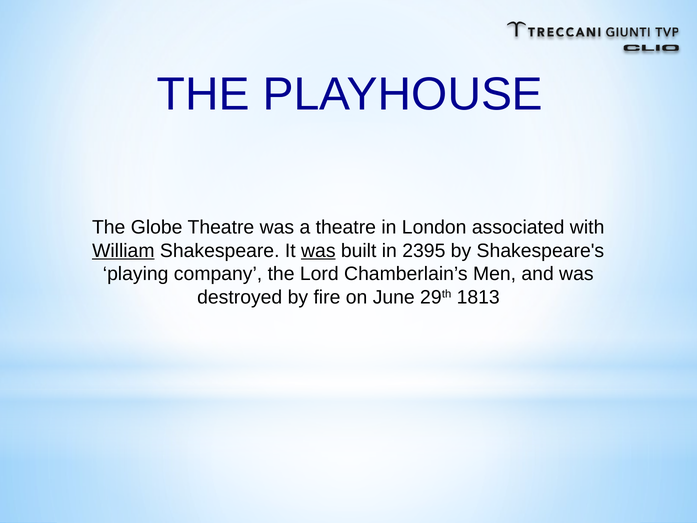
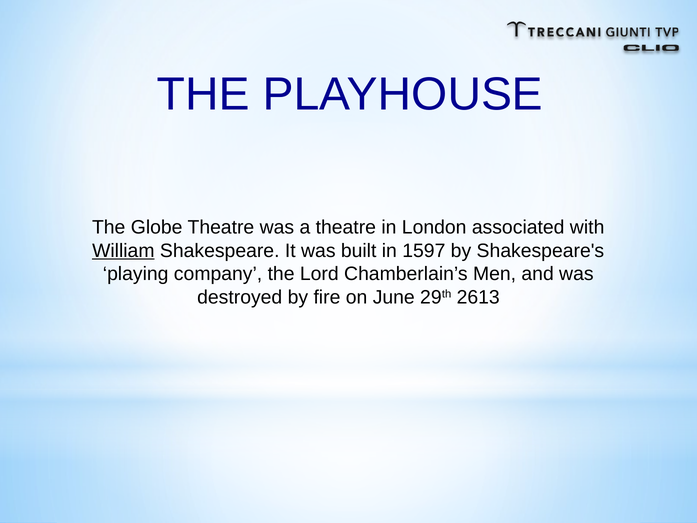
was at (318, 251) underline: present -> none
2395: 2395 -> 1597
1813: 1813 -> 2613
